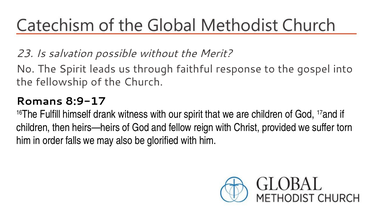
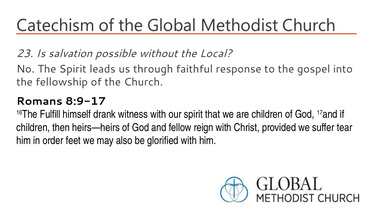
Merit: Merit -> Local
torn: torn -> tear
falls: falls -> feet
